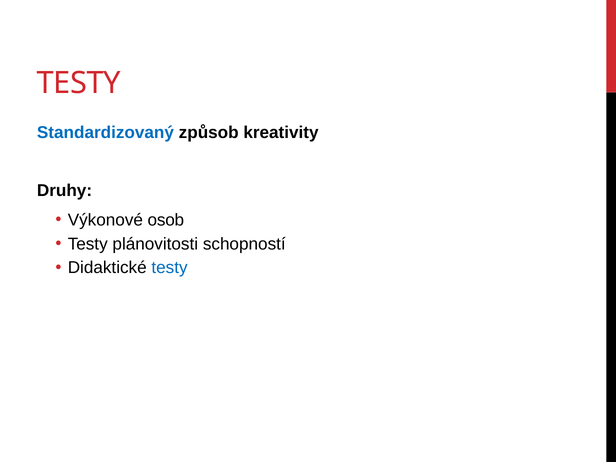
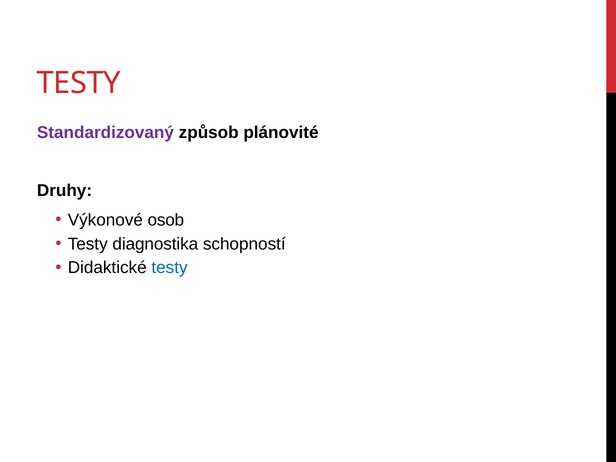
Standardizovaný colour: blue -> purple
kreativity: kreativity -> plánovité
plánovitosti: plánovitosti -> diagnostika
